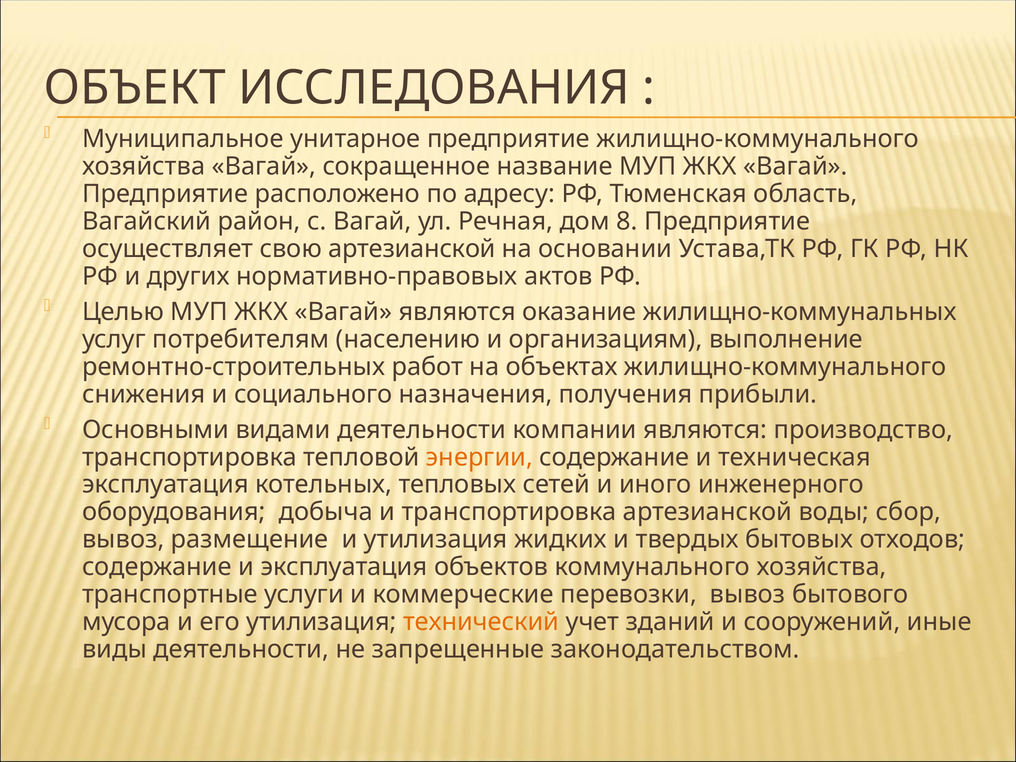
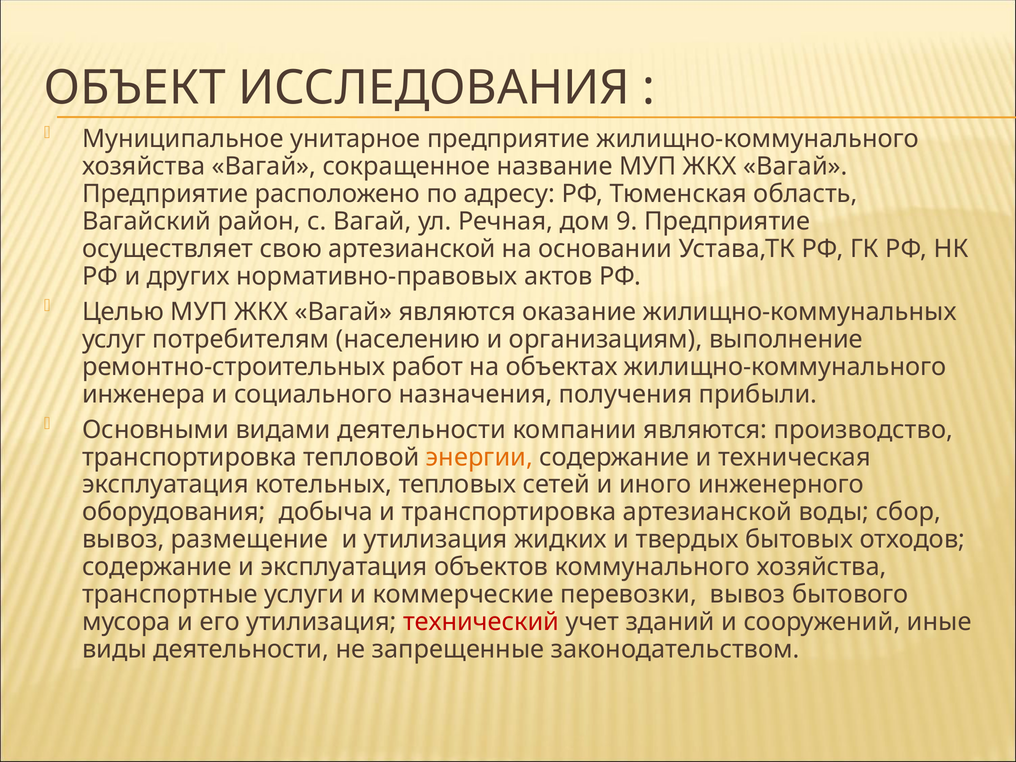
8: 8 -> 9
снижения: снижения -> инженера
технический colour: orange -> red
